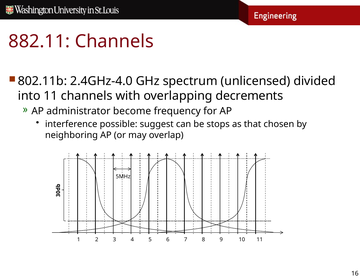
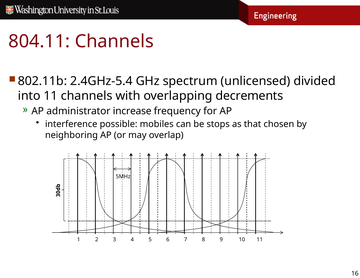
882.11: 882.11 -> 804.11
2.4GHz-4.0: 2.4GHz-4.0 -> 2.4GHz-5.4
become: become -> increase
suggest: suggest -> mobiles
